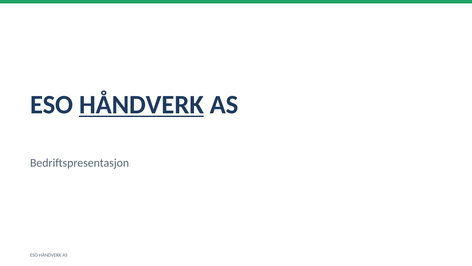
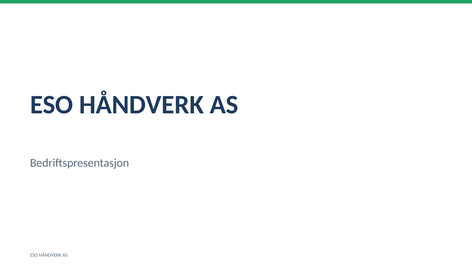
HÅNDVERK at (142, 105) underline: present -> none
